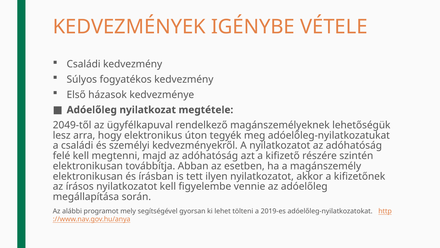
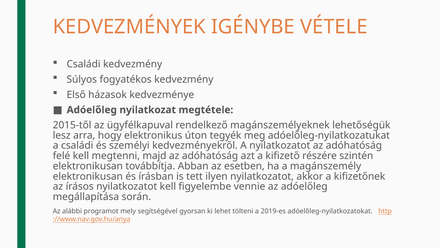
2049-től: 2049-től -> 2015-től
